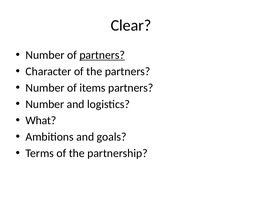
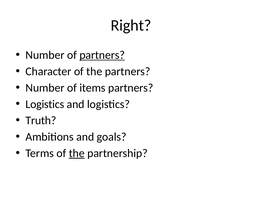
Clear: Clear -> Right
Number at (45, 104): Number -> Logistics
What: What -> Truth
the at (77, 153) underline: none -> present
